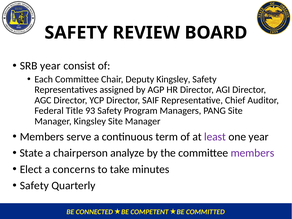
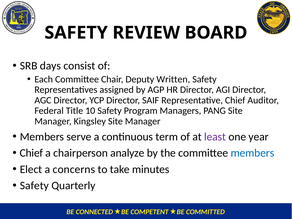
SRB year: year -> days
Deputy Kingsley: Kingsley -> Written
93: 93 -> 10
State at (31, 153): State -> Chief
members at (252, 153) colour: purple -> blue
